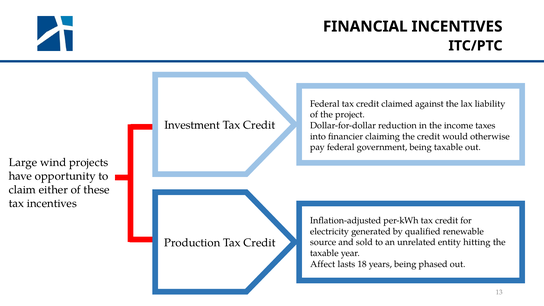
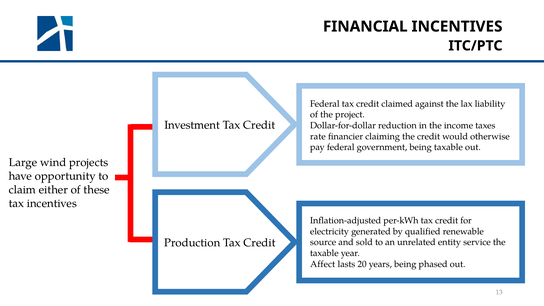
into: into -> rate
hitting: hitting -> service
18: 18 -> 20
